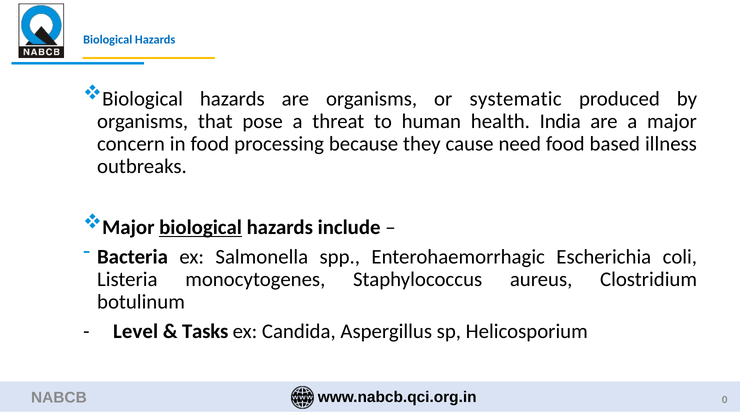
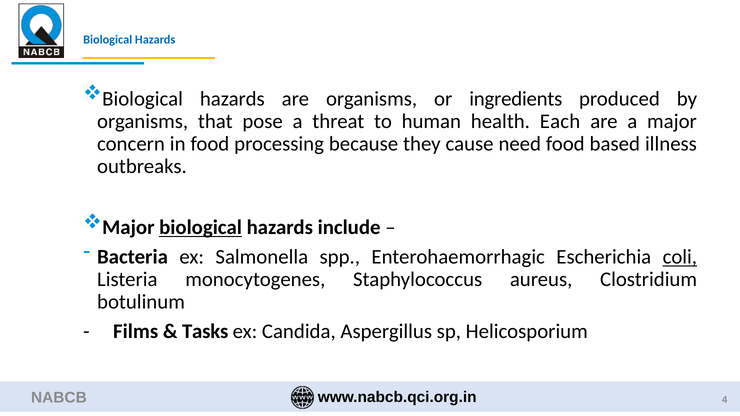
systematic: systematic -> ingredients
India: India -> Each
coli underline: none -> present
Level: Level -> Films
0: 0 -> 4
